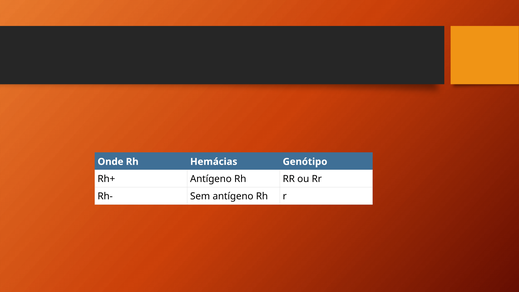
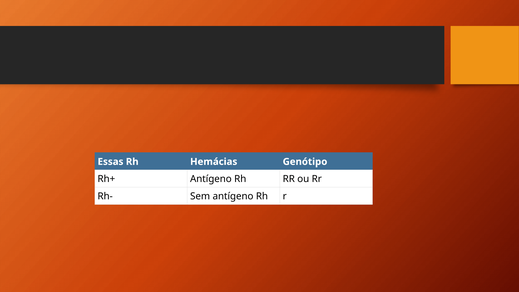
Onde: Onde -> Essas
